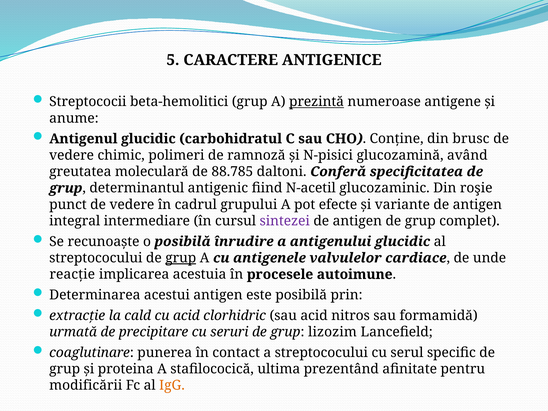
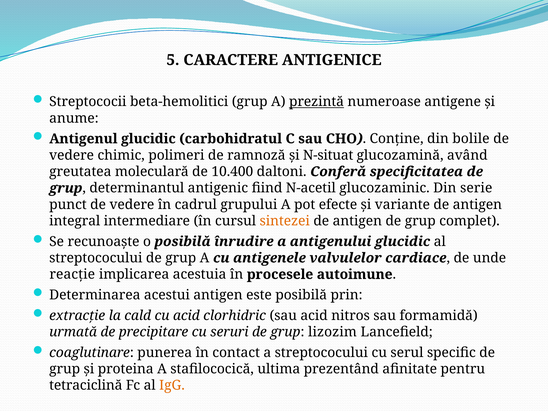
brusc: brusc -> bolile
N-pisici: N-pisici -> N-situat
88.785: 88.785 -> 10.400
roşie: roşie -> serie
sintezei colour: purple -> orange
grup at (181, 258) underline: present -> none
modificării: modificării -> tetraciclină
